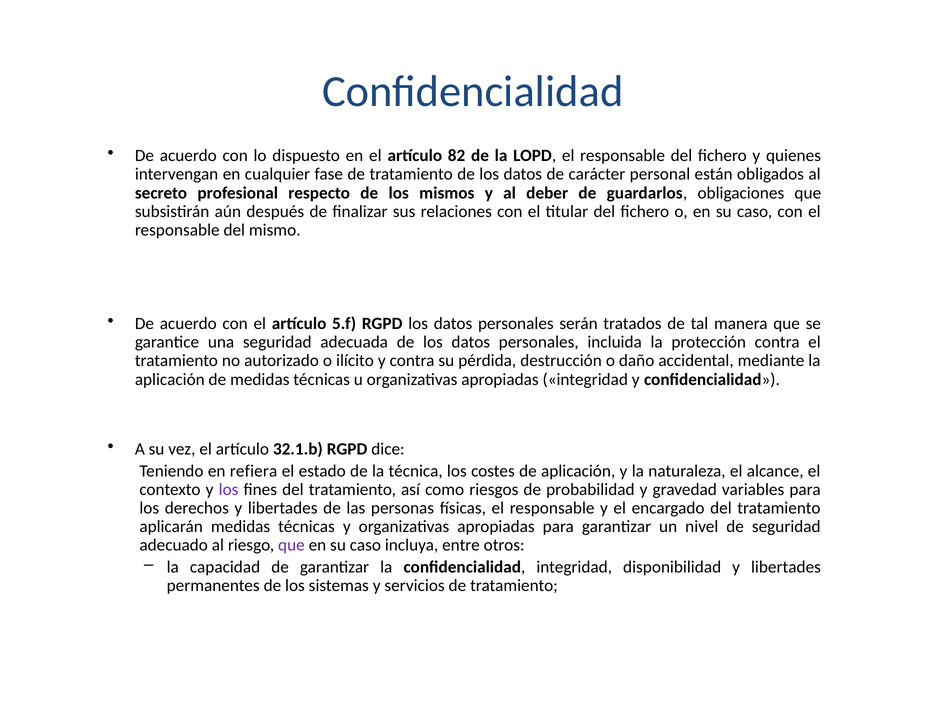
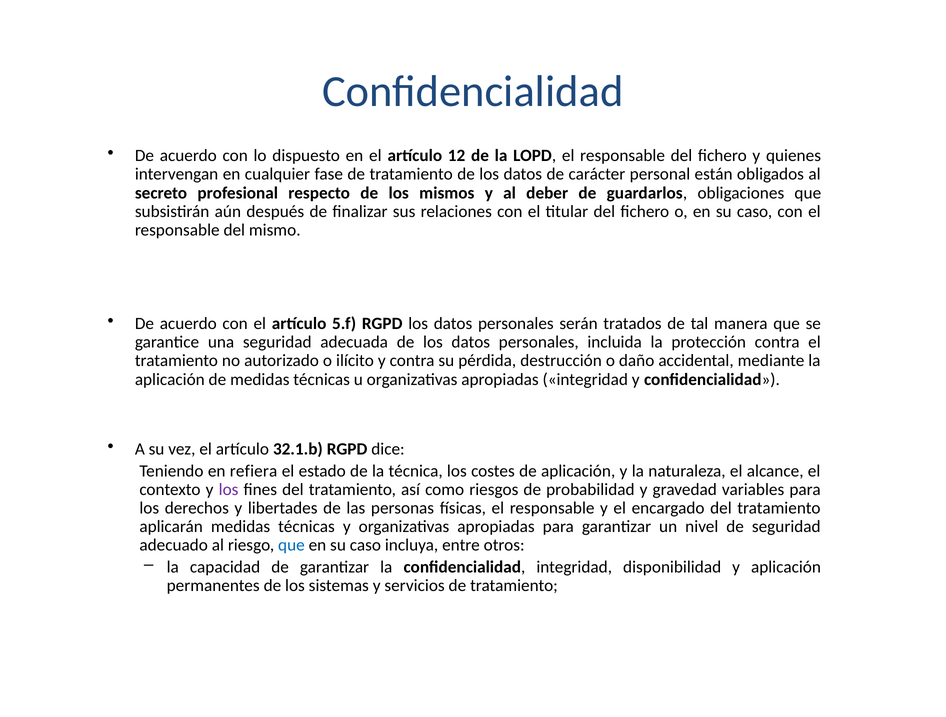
82: 82 -> 12
que at (291, 545) colour: purple -> blue
disponibilidad y libertades: libertades -> aplicación
